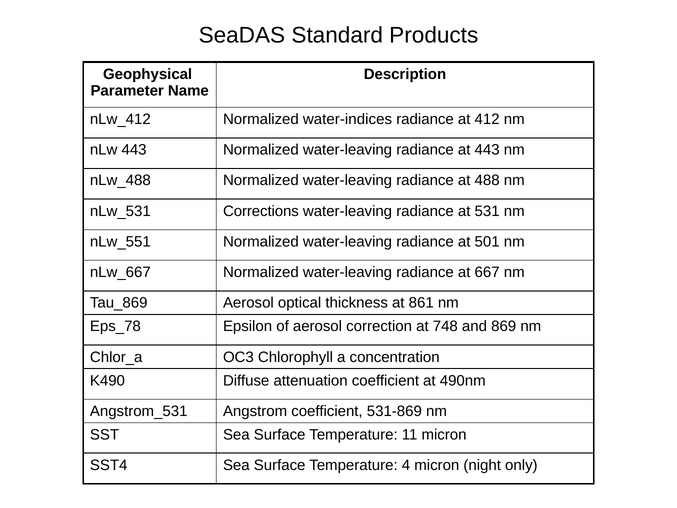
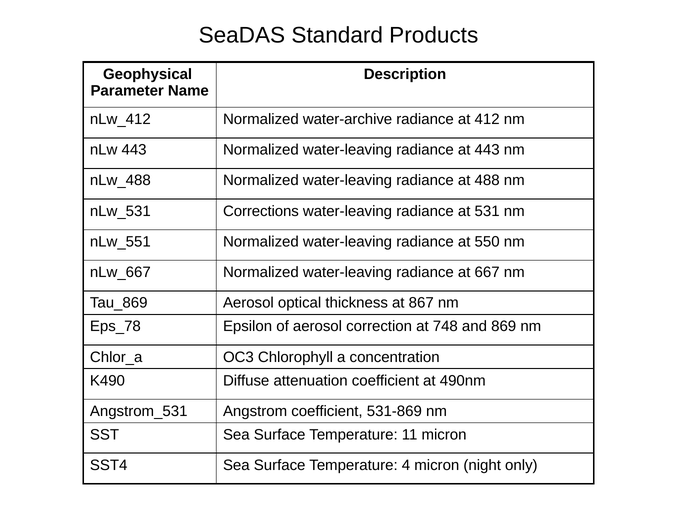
water-indices: water-indices -> water-archive
501: 501 -> 550
861: 861 -> 867
